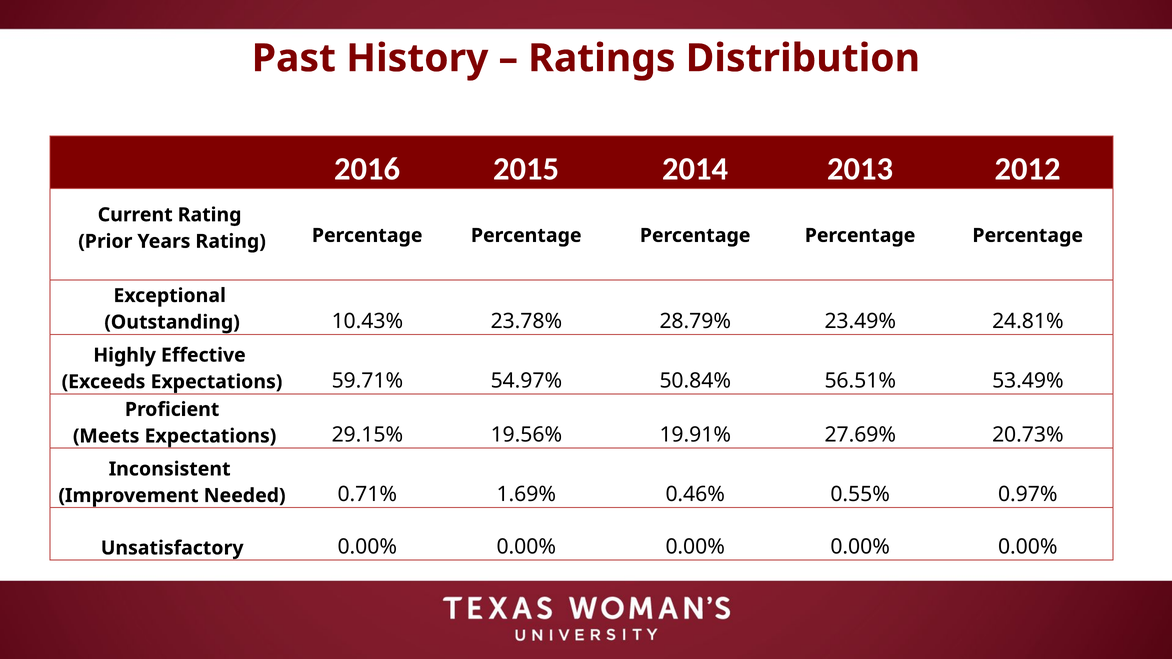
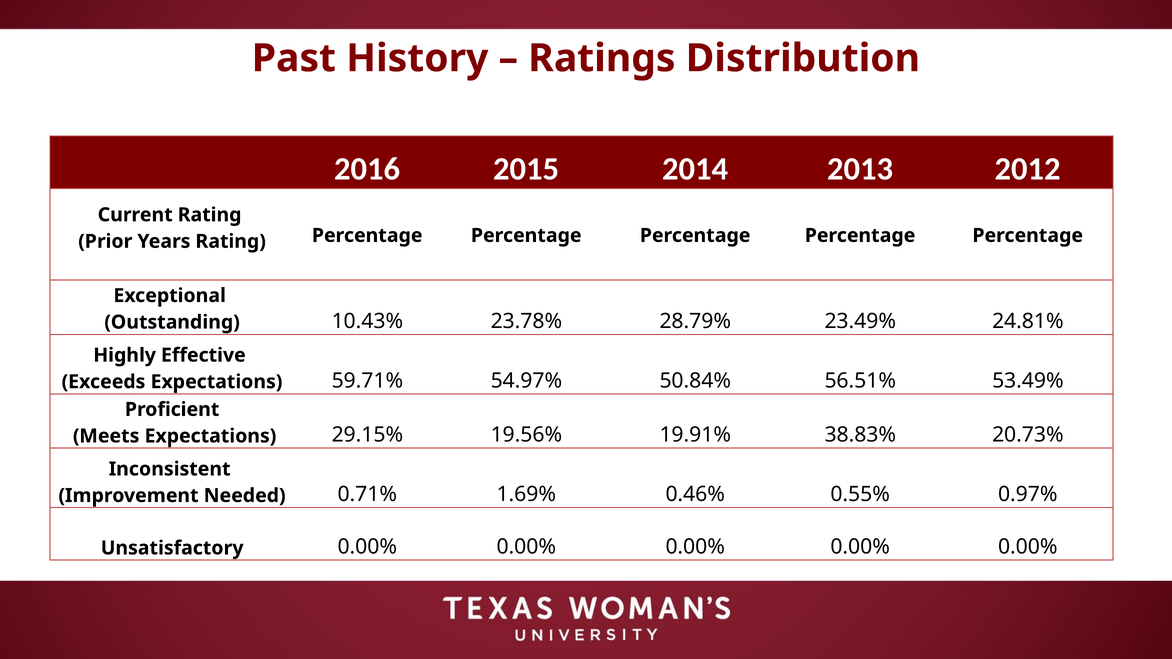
27.69%: 27.69% -> 38.83%
